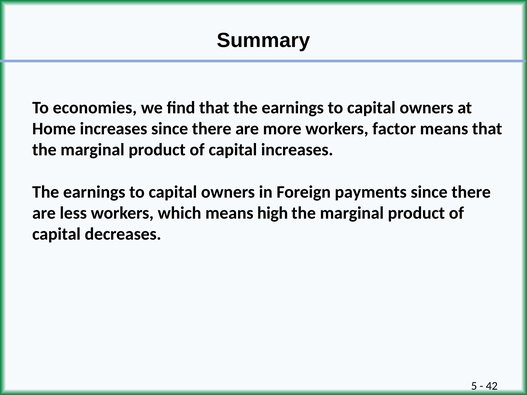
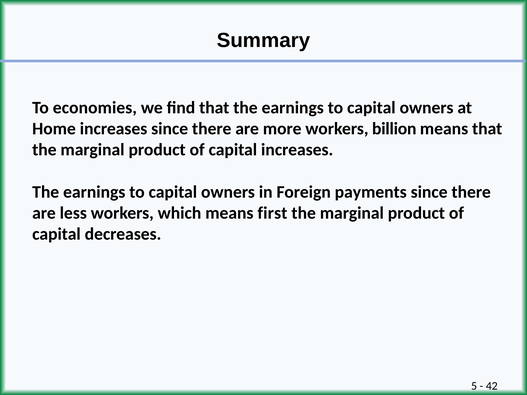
factor: factor -> billion
high: high -> first
